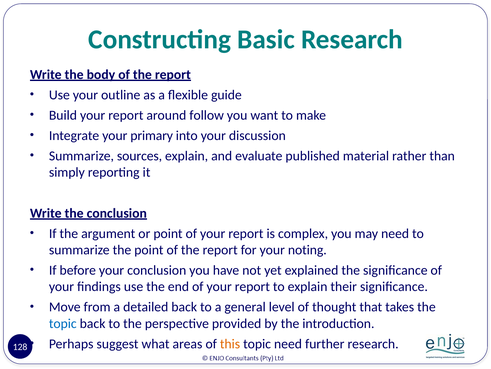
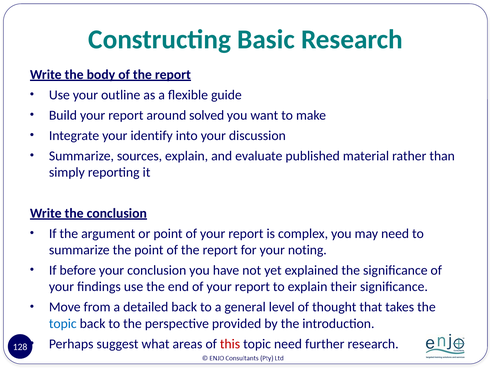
follow: follow -> solved
primary: primary -> identify
this colour: orange -> red
